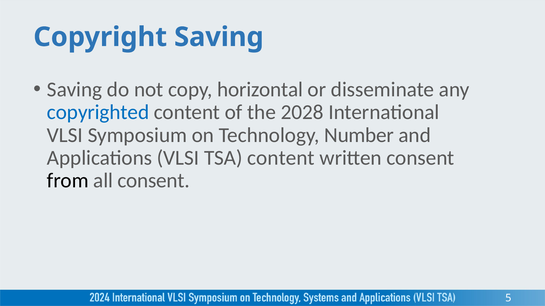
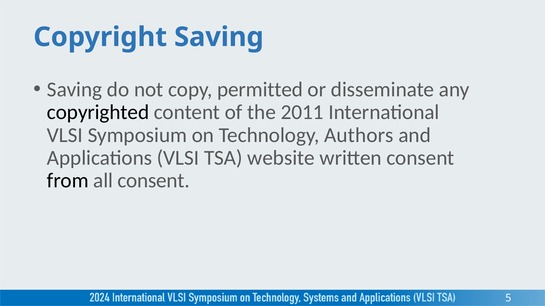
horizontal: horizontal -> permitted
copyrighted colour: blue -> black
2028: 2028 -> 2011
Number: Number -> Authors
TSA content: content -> website
